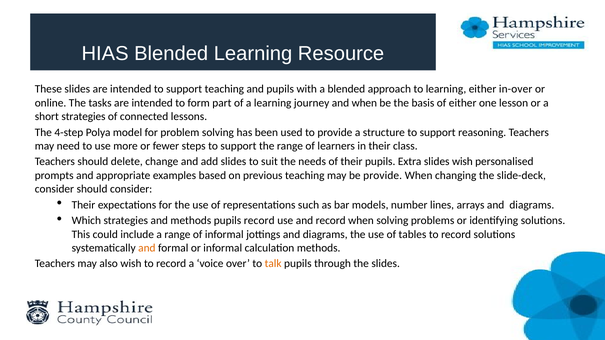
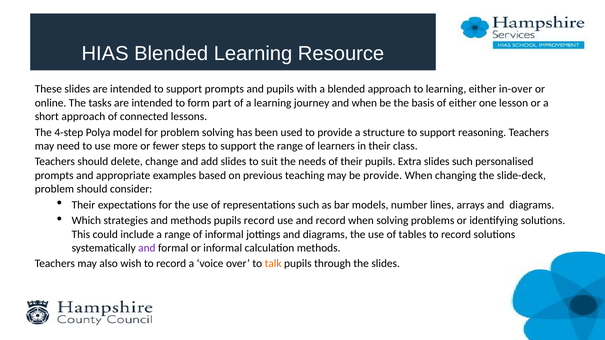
support teaching: teaching -> prompts
short strategies: strategies -> approach
slides wish: wish -> such
consider at (54, 189): consider -> problem
and at (147, 248) colour: orange -> purple
